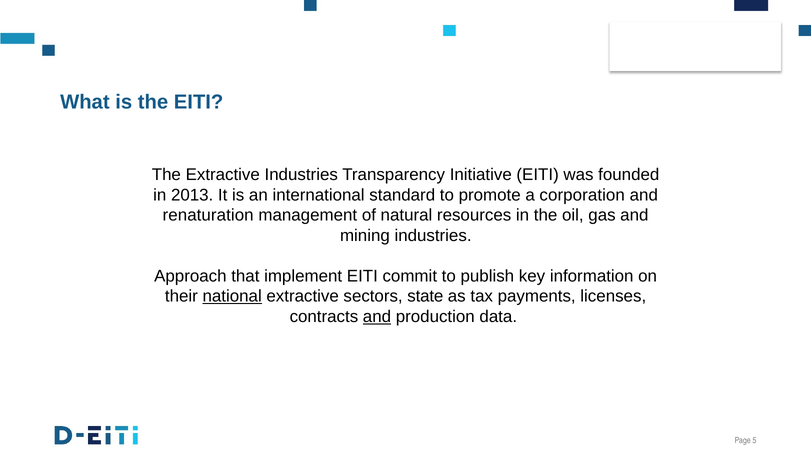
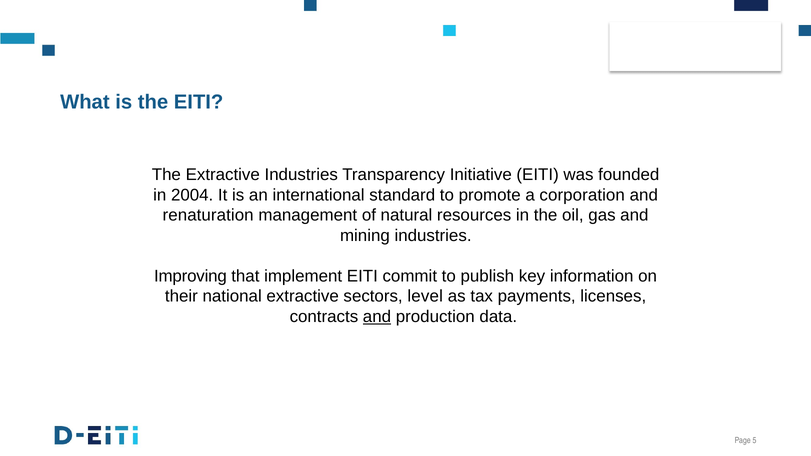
2013: 2013 -> 2004
Approach: Approach -> Improving
national underline: present -> none
state: state -> level
